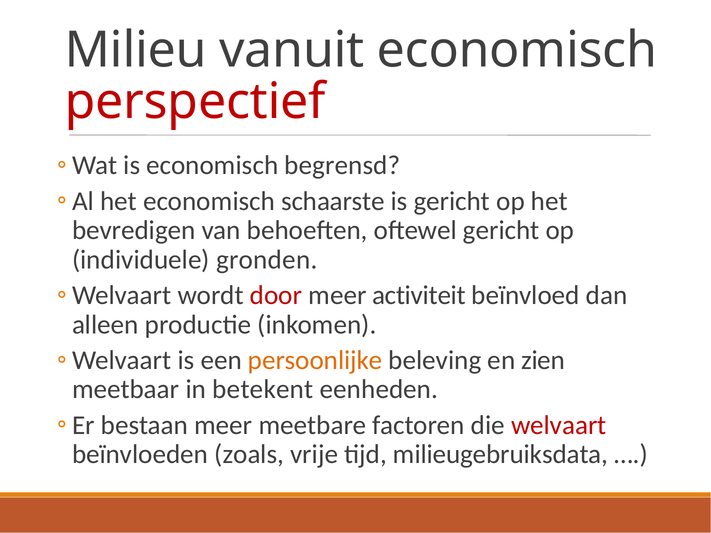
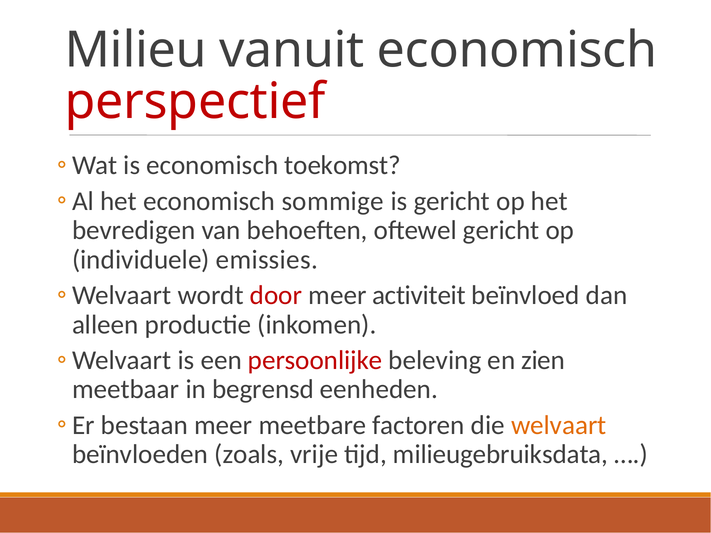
begrensd: begrensd -> toekomst
schaarste: schaarste -> sommige
gronden: gronden -> emissies
persoonlijke colour: orange -> red
betekent: betekent -> begrensd
welvaart colour: red -> orange
